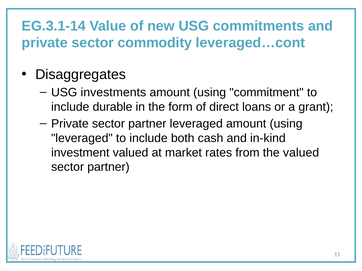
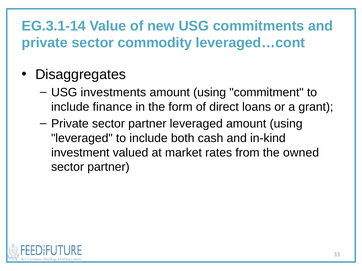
durable: durable -> finance
the valued: valued -> owned
